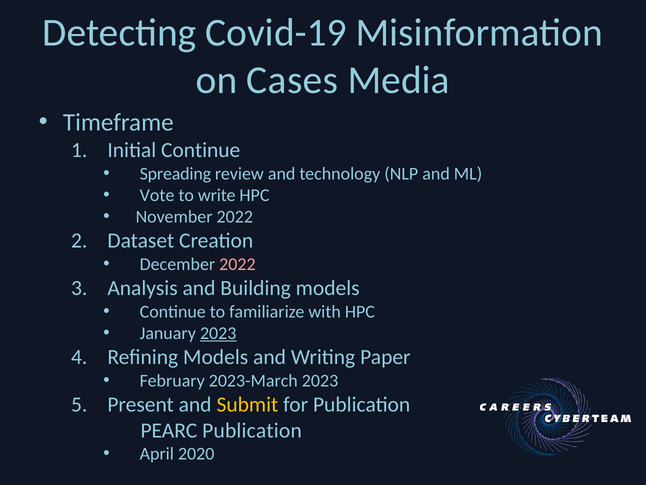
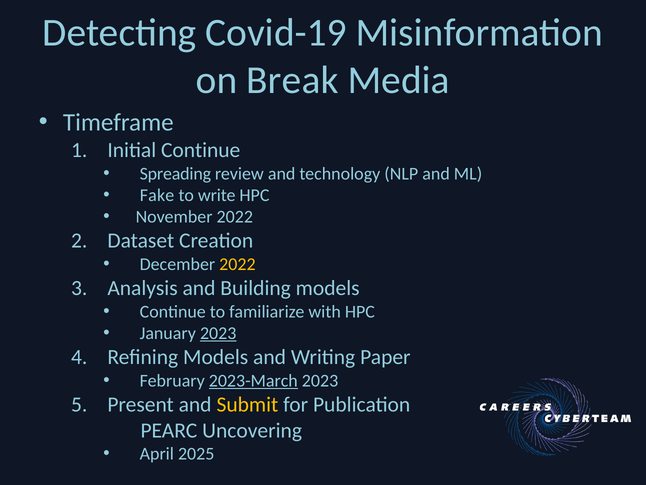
Cases: Cases -> Break
Vote: Vote -> Fake
2022 at (237, 264) colour: pink -> yellow
2023-March underline: none -> present
PEARC Publication: Publication -> Uncovering
2020: 2020 -> 2025
